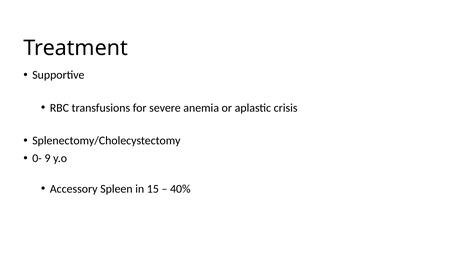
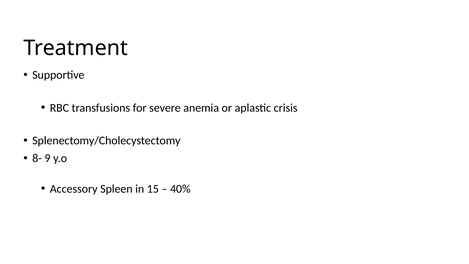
0-: 0- -> 8-
